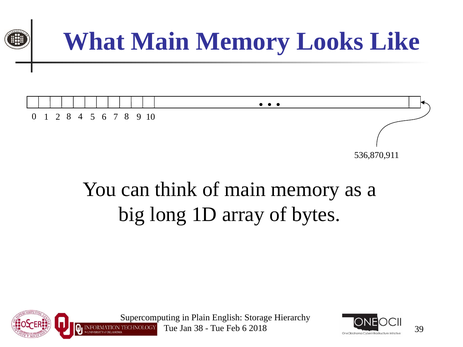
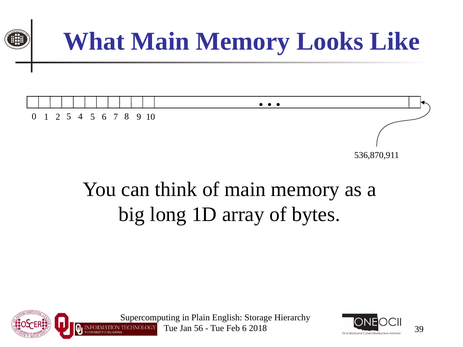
2 8: 8 -> 5
38: 38 -> 56
